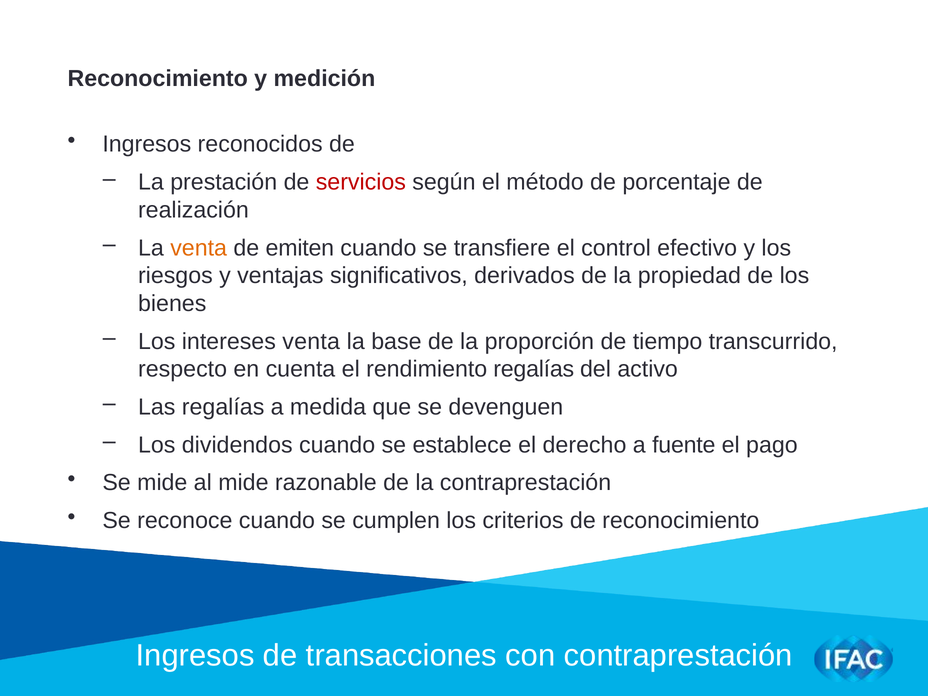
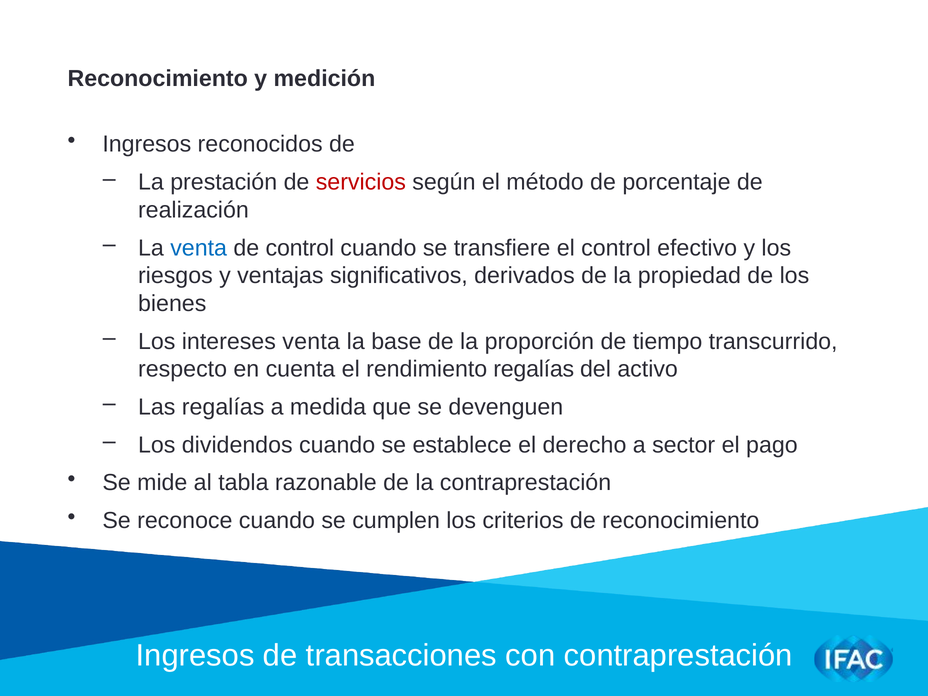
venta at (199, 248) colour: orange -> blue
de emiten: emiten -> control
fuente: fuente -> sector
al mide: mide -> tabla
